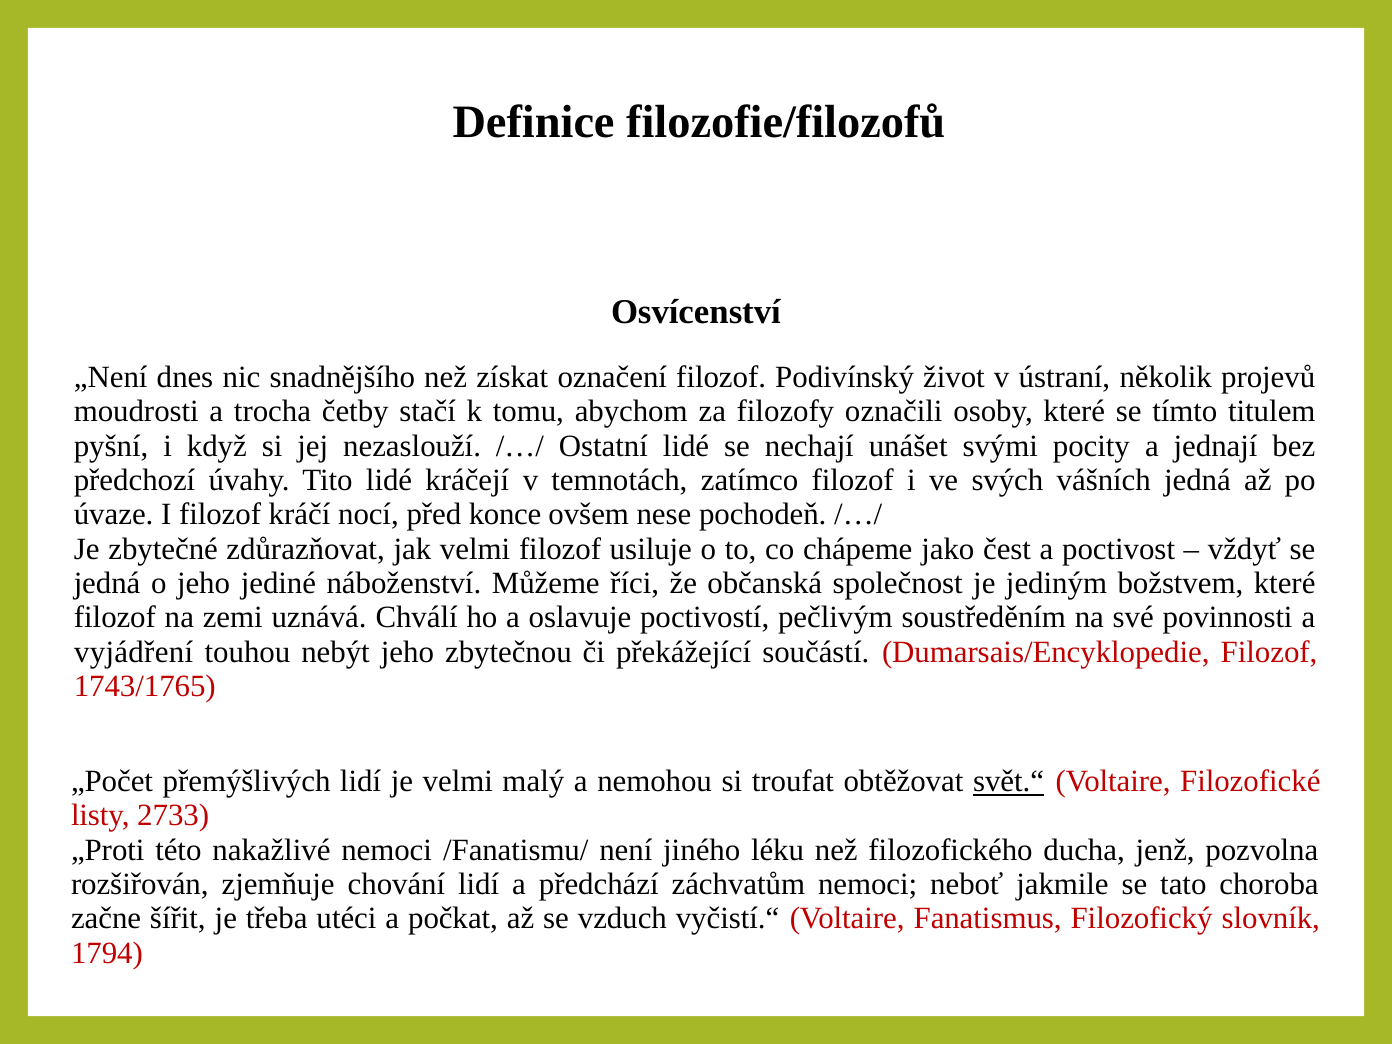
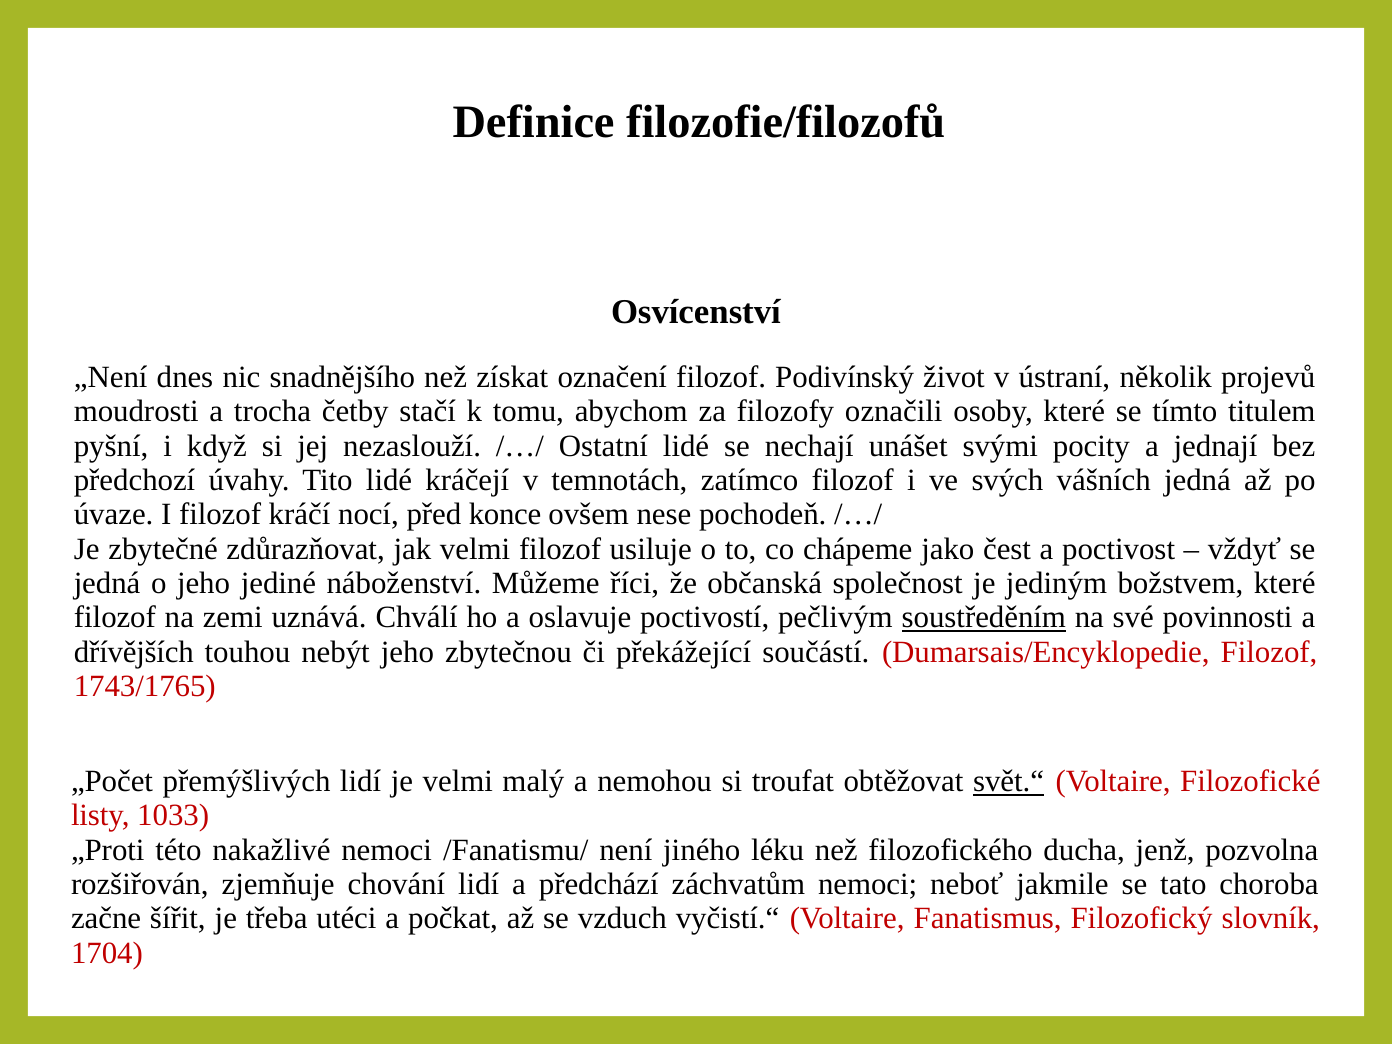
soustředěním underline: none -> present
vyjádření: vyjádření -> dřívějších
2733: 2733 -> 1033
1794: 1794 -> 1704
